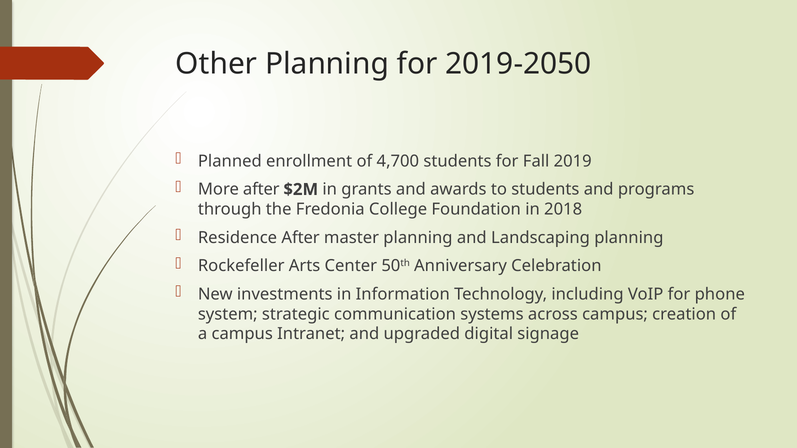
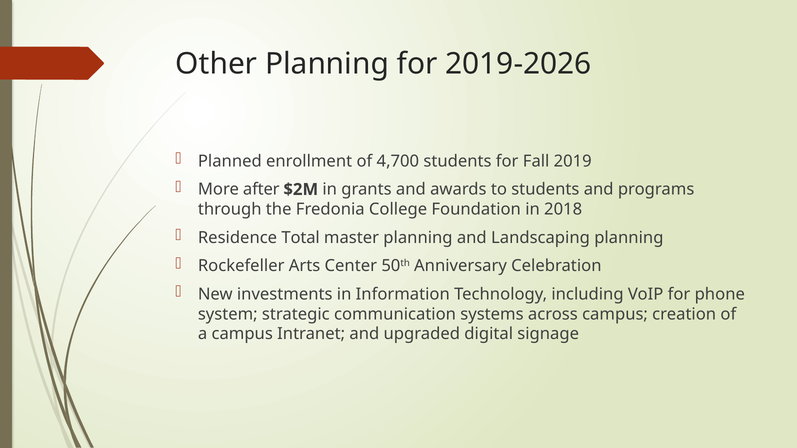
2019-2050: 2019-2050 -> 2019-2026
Residence After: After -> Total
